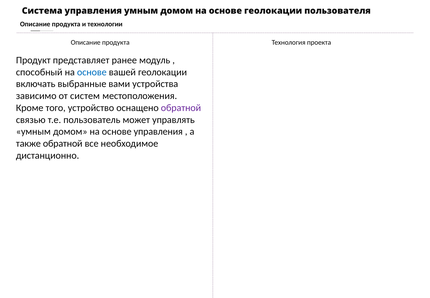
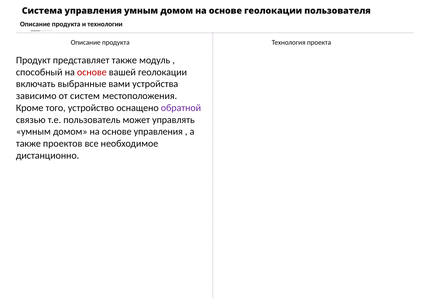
представляет ранее: ранее -> также
основе at (92, 72) colour: blue -> red
также обратной: обратной -> проектов
